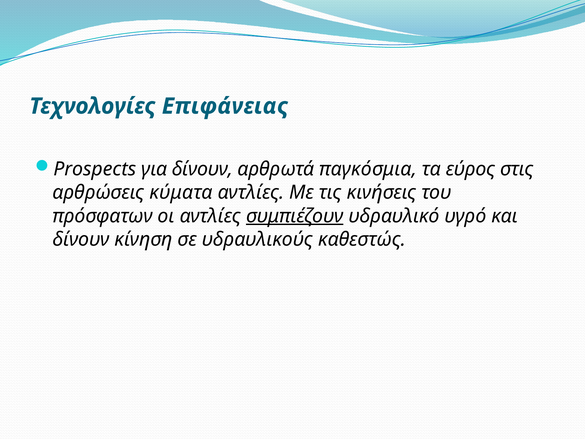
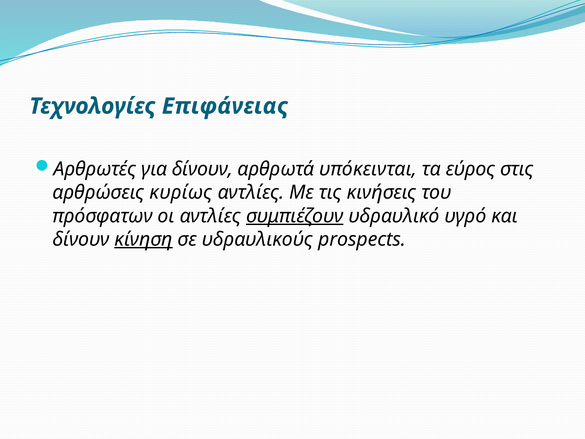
Prospects: Prospects -> Αρθρωτές
παγκόσμια: παγκόσμια -> υπόκεινται
κύματα: κύματα -> κυρίως
κίνηση underline: none -> present
καθεστώς: καθεστώς -> prospects
